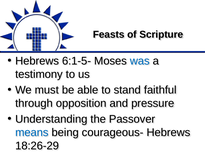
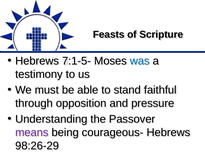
6:1-5-: 6:1-5- -> 7:1-5-
means colour: blue -> purple
18:26-29: 18:26-29 -> 98:26-29
